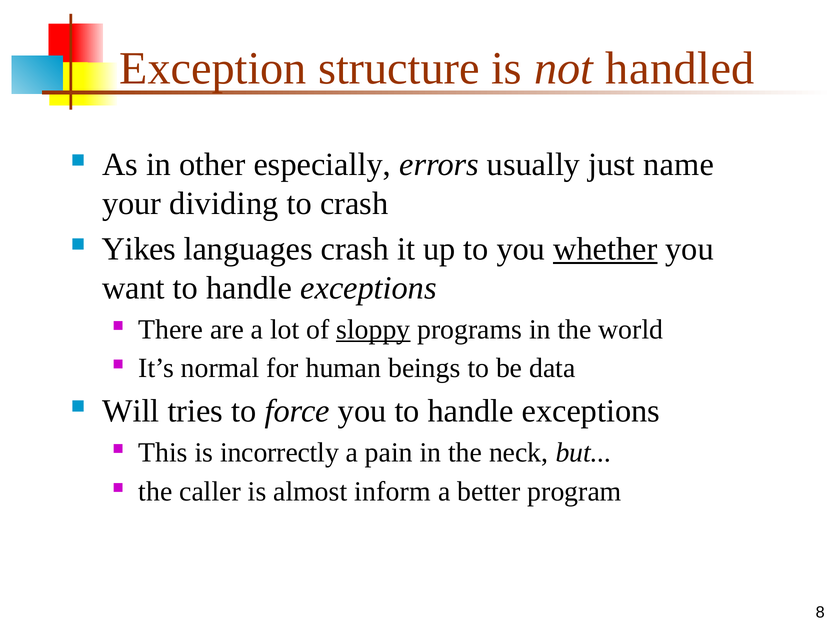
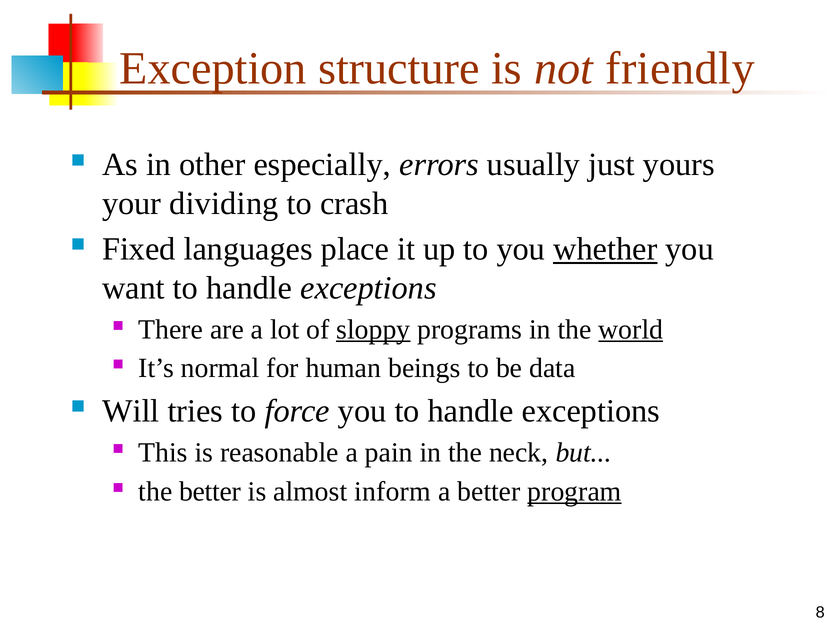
handled: handled -> friendly
name: name -> yours
Yikes: Yikes -> Fixed
languages crash: crash -> place
world underline: none -> present
incorrectly: incorrectly -> reasonable
the caller: caller -> better
program underline: none -> present
